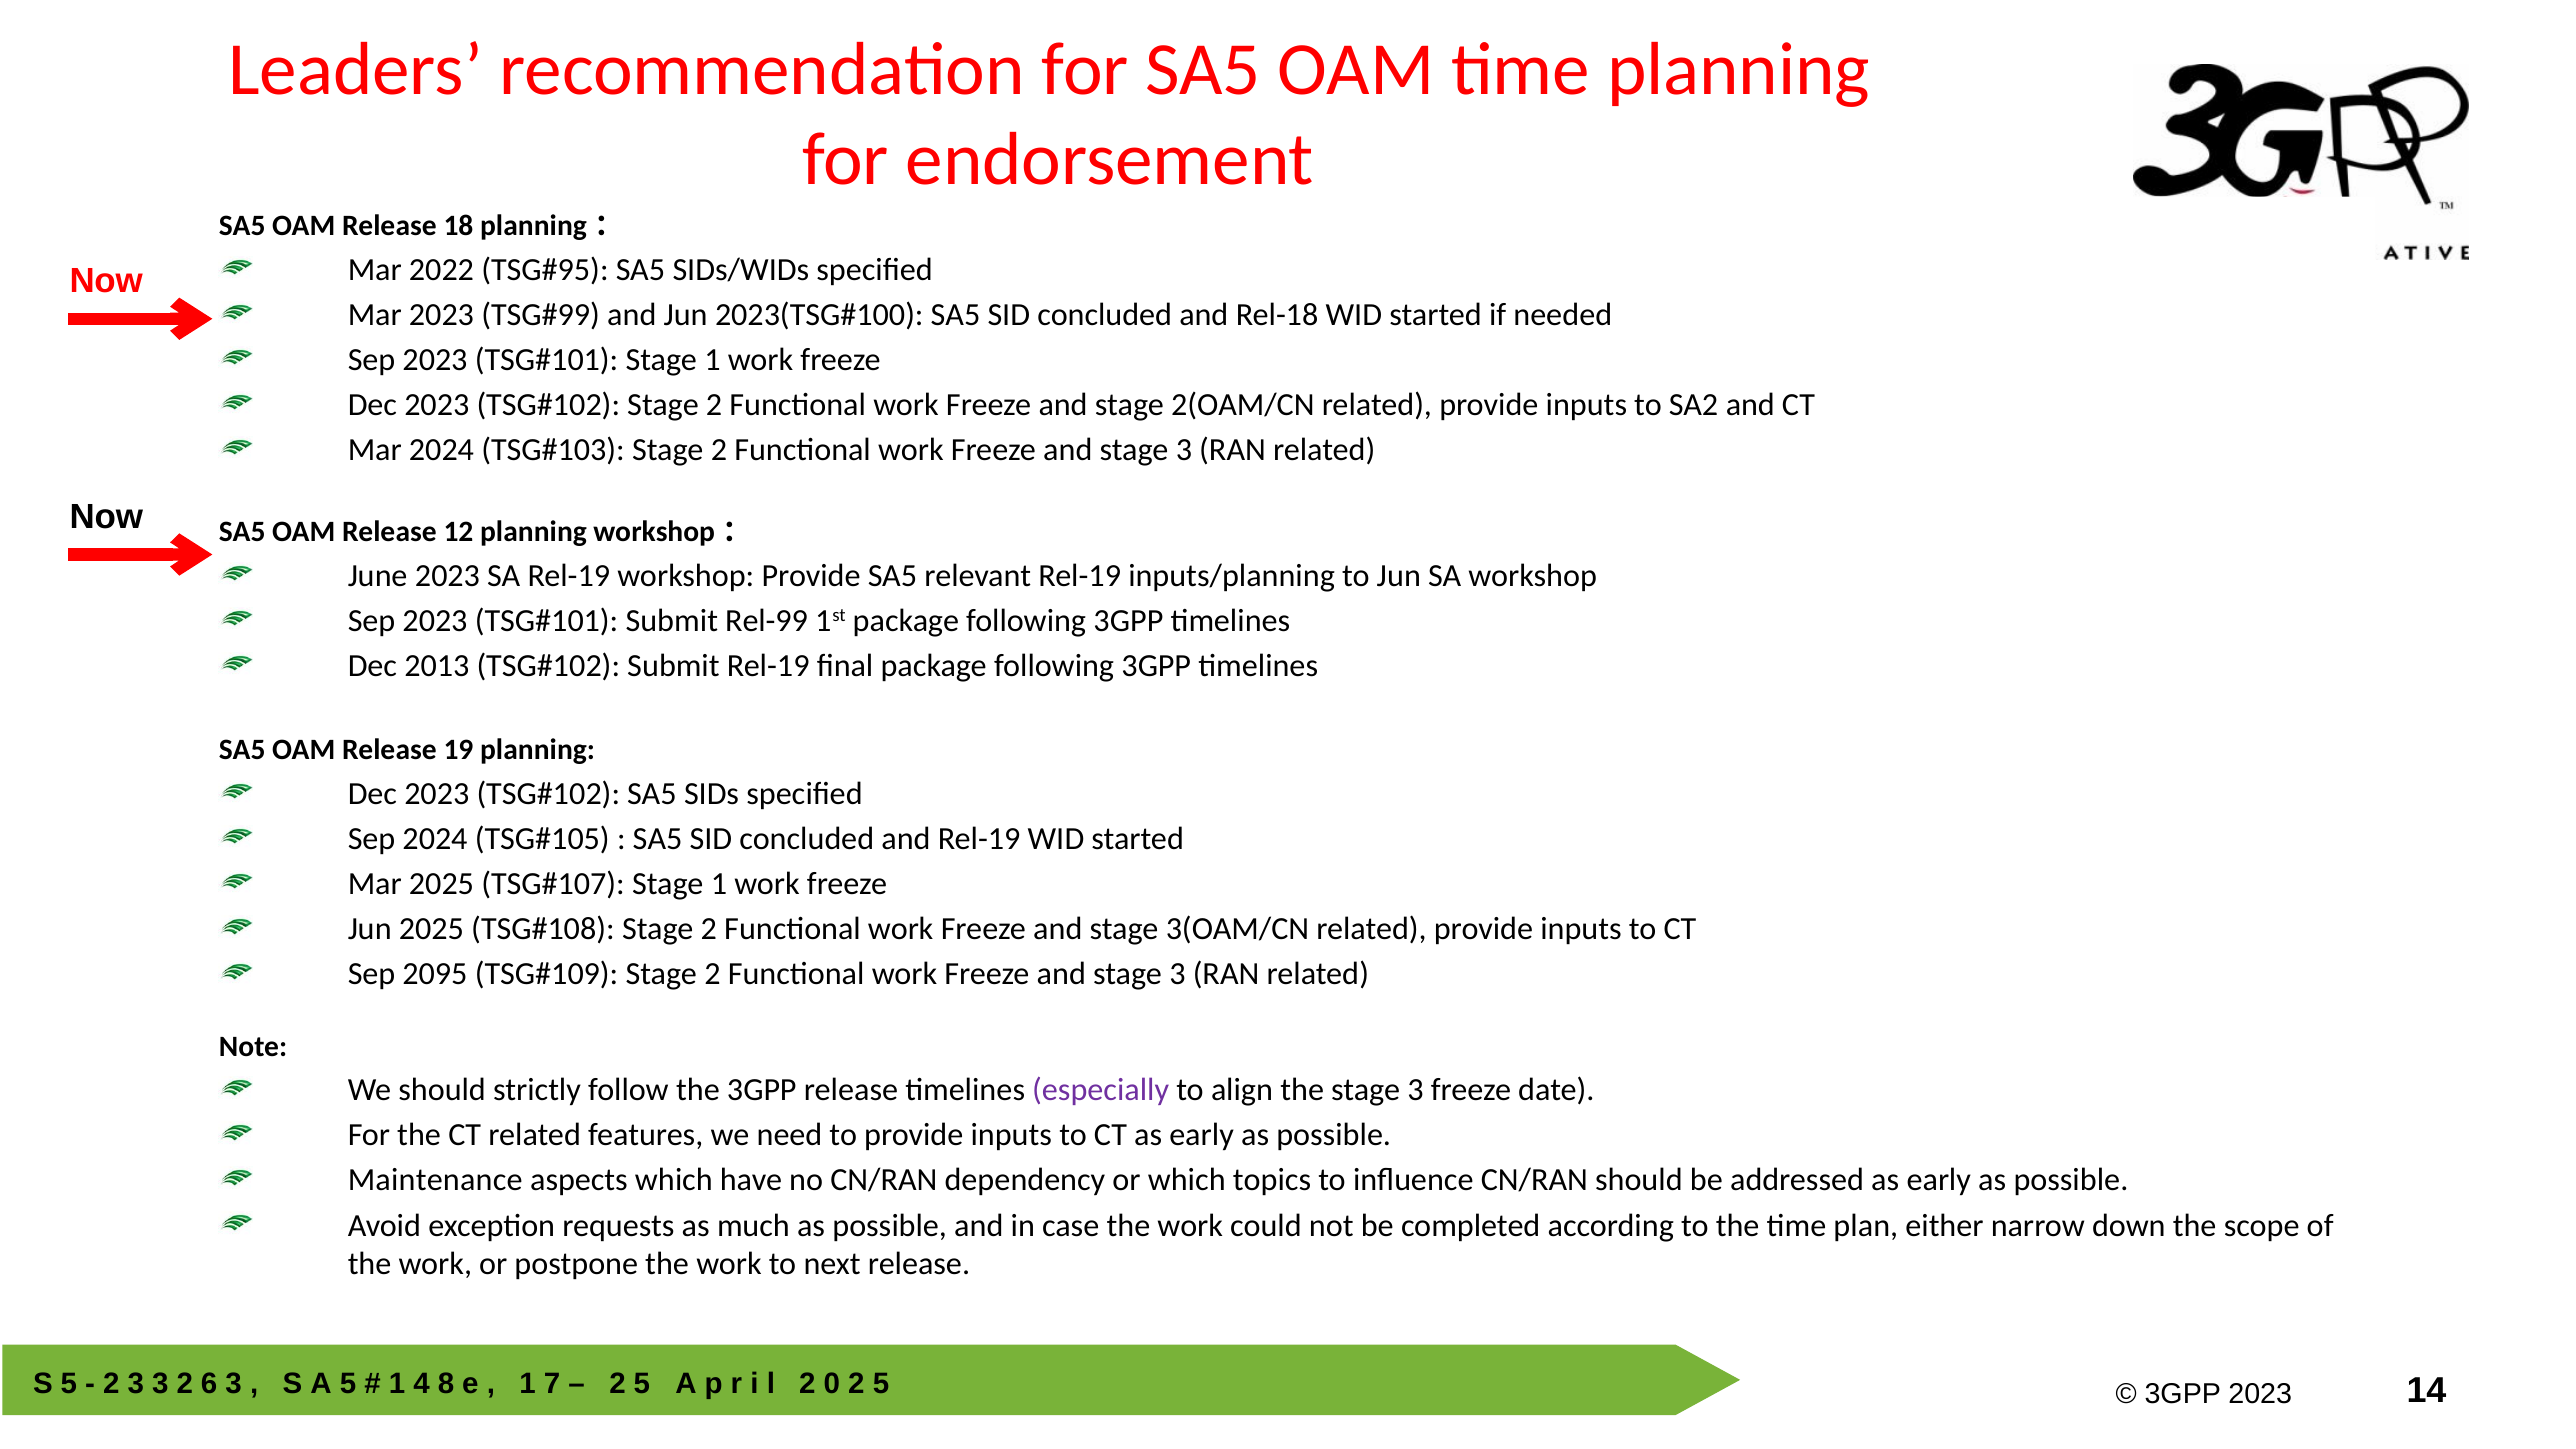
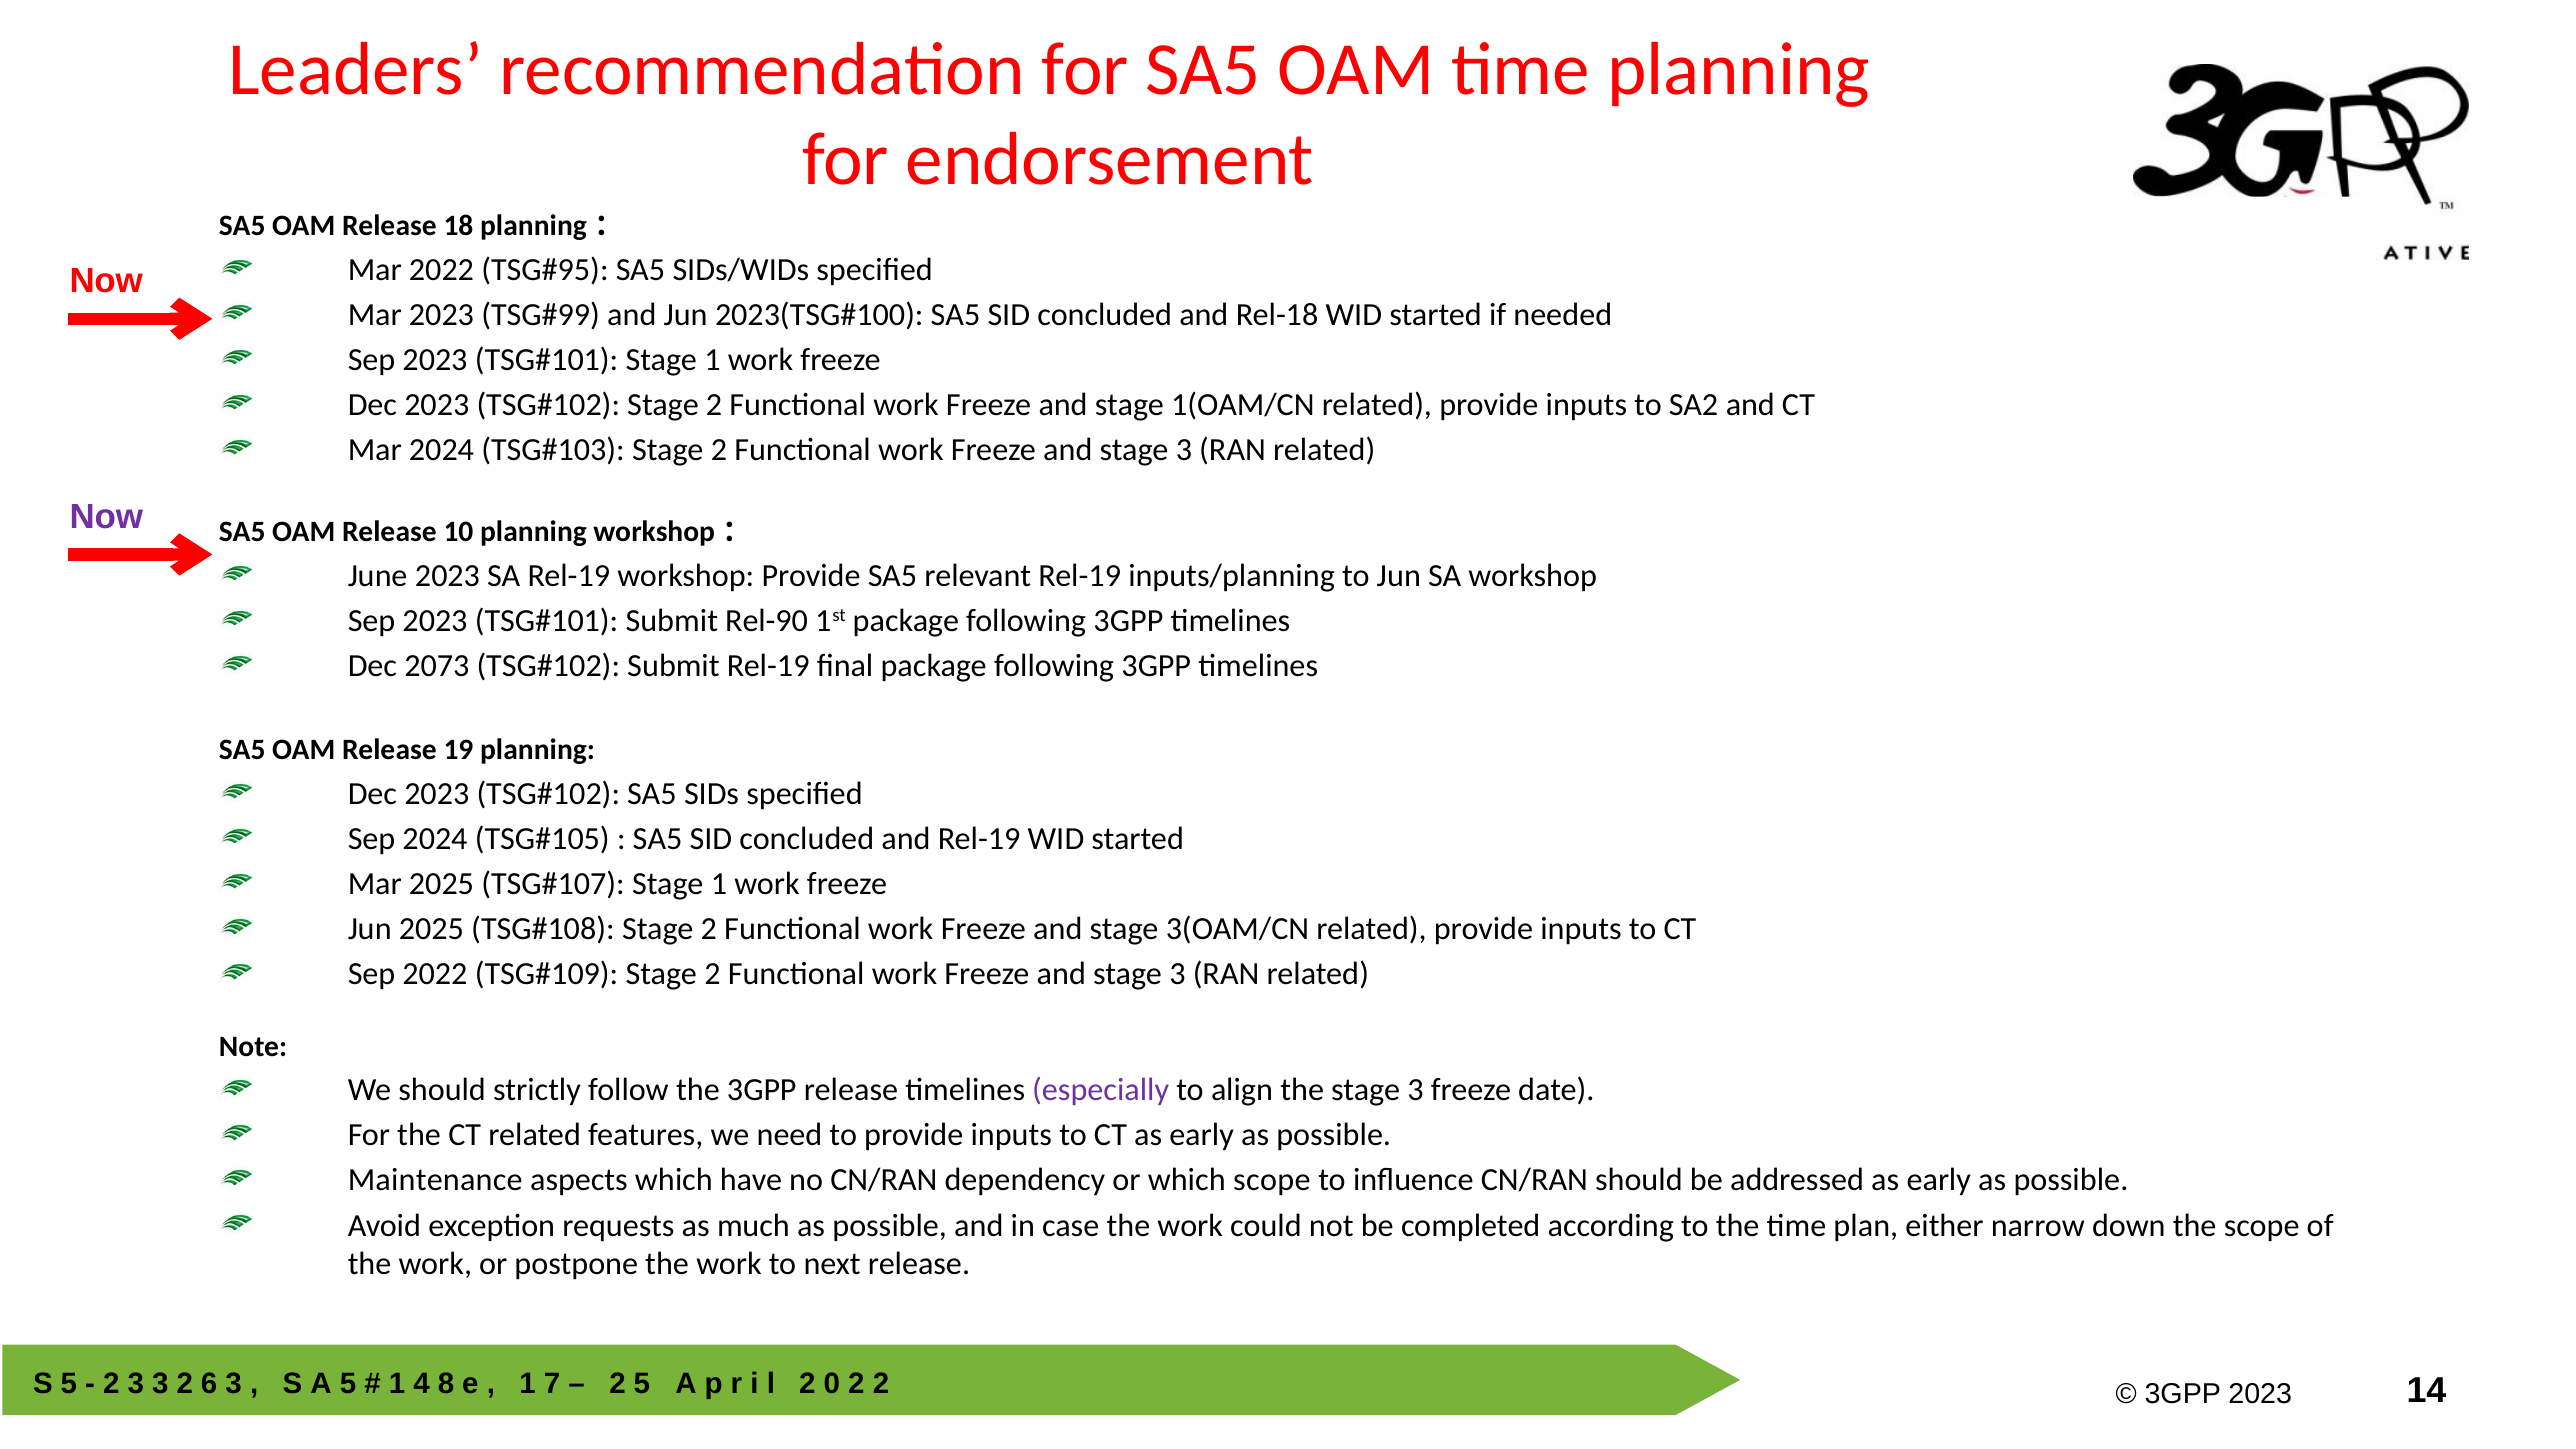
2(OAM/CN: 2(OAM/CN -> 1(OAM/CN
Now at (106, 517) colour: black -> purple
12: 12 -> 10
Rel-99: Rel-99 -> Rel-90
2013: 2013 -> 2073
Sep 2095: 2095 -> 2022
which topics: topics -> scope
5 at (881, 1384): 5 -> 2
